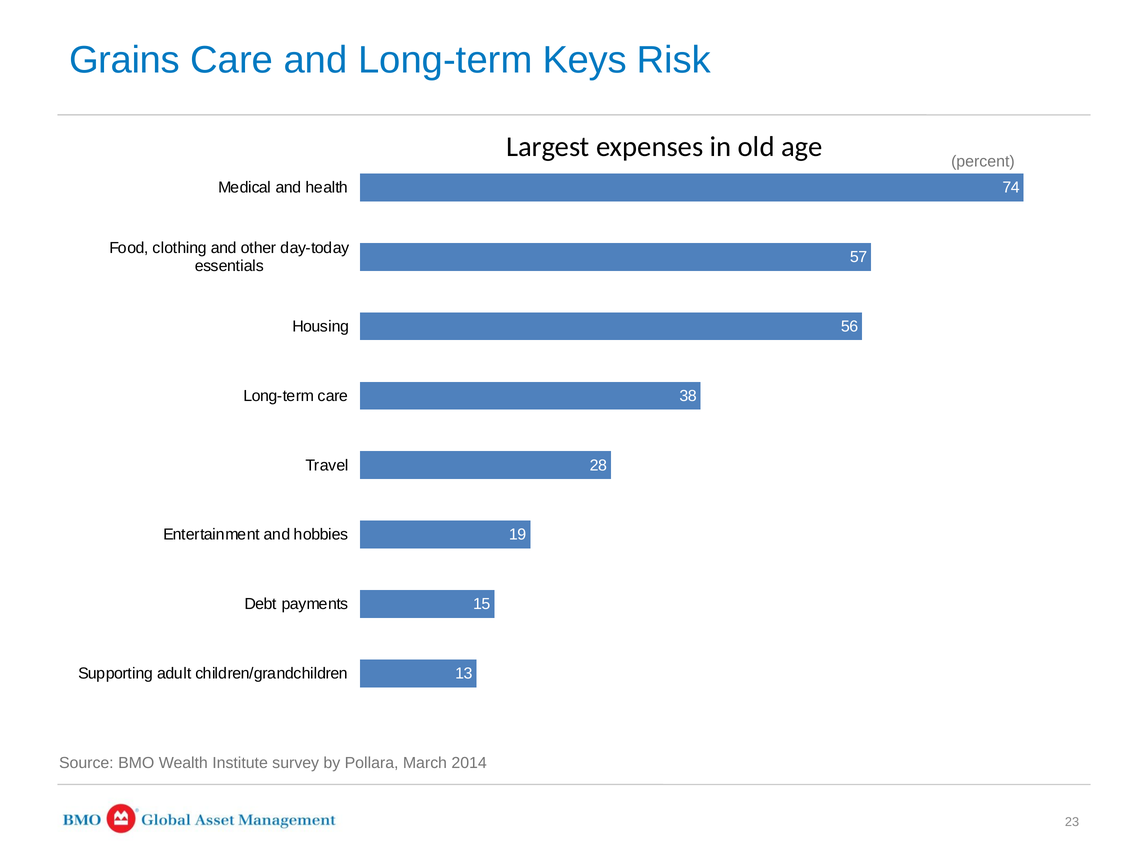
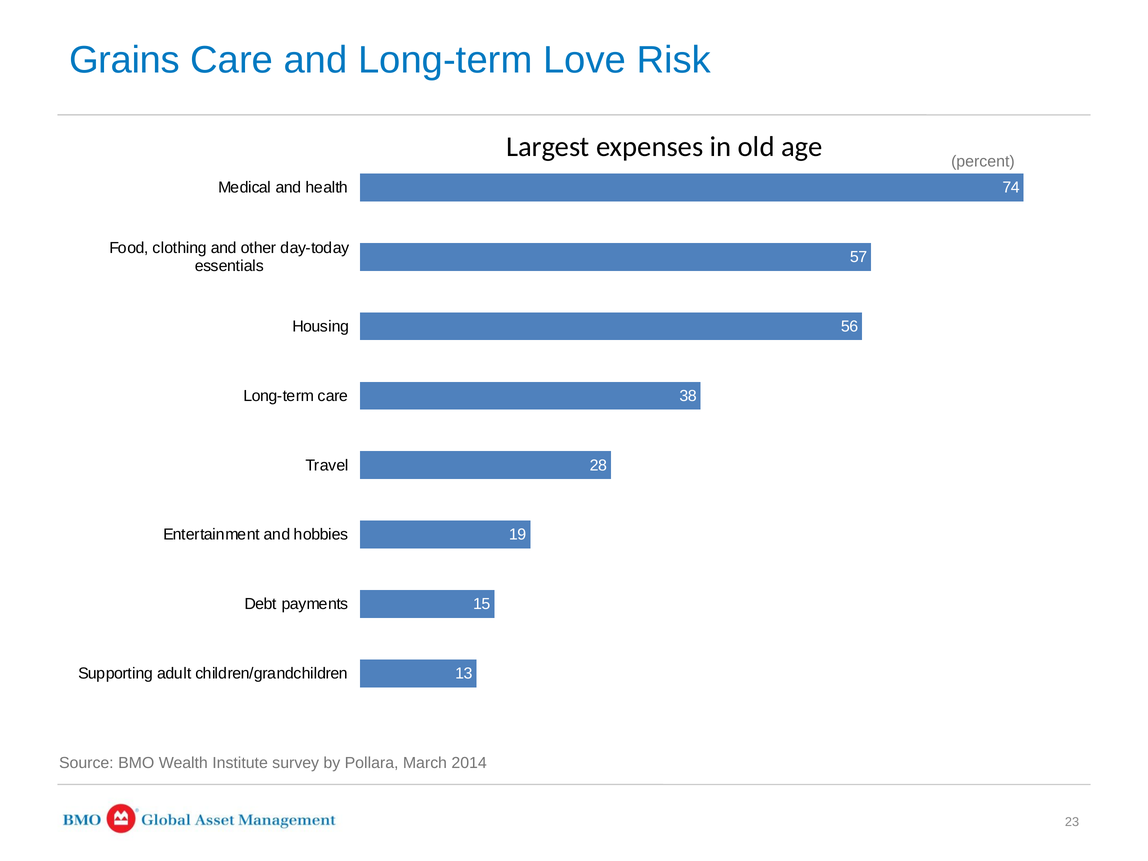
Keys: Keys -> Love
